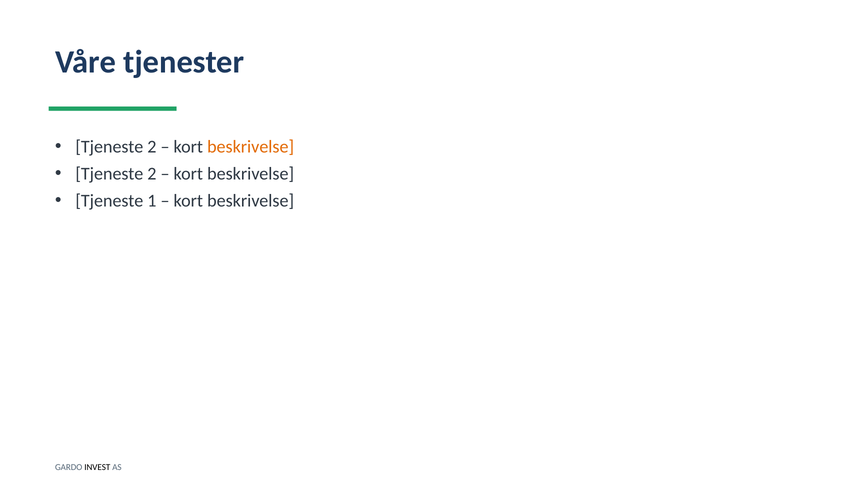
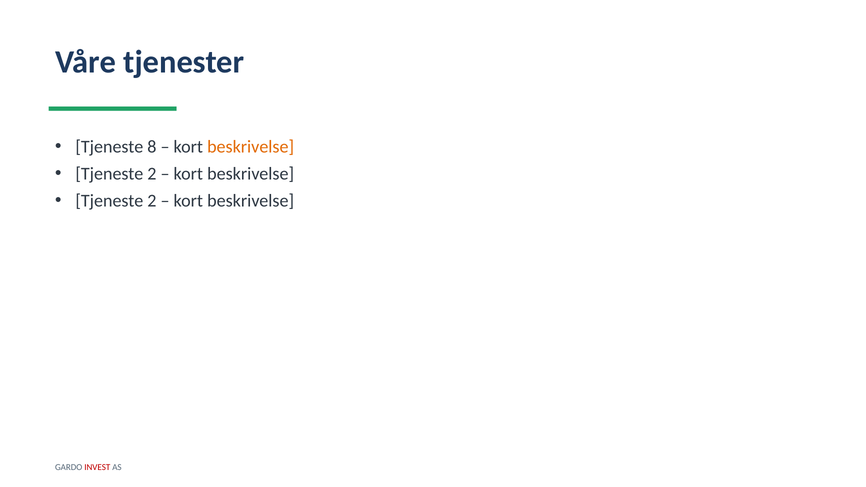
2 at (152, 147): 2 -> 8
1 at (152, 201): 1 -> 2
INVEST colour: black -> red
